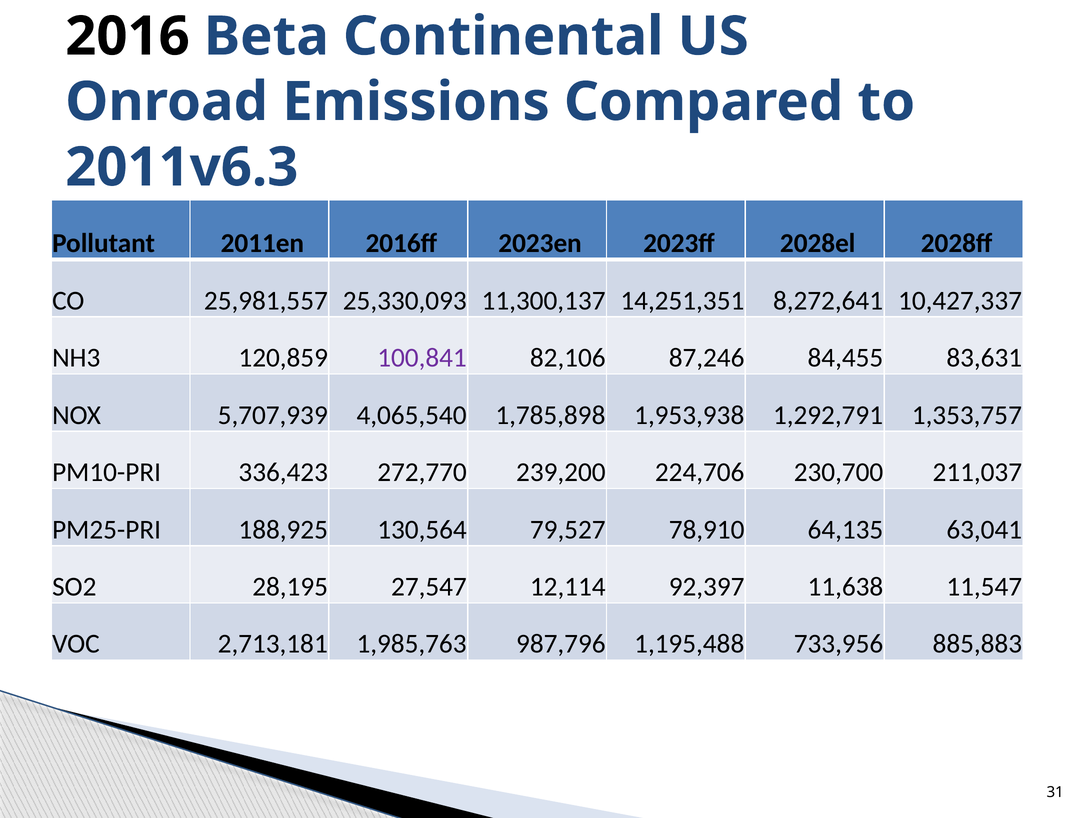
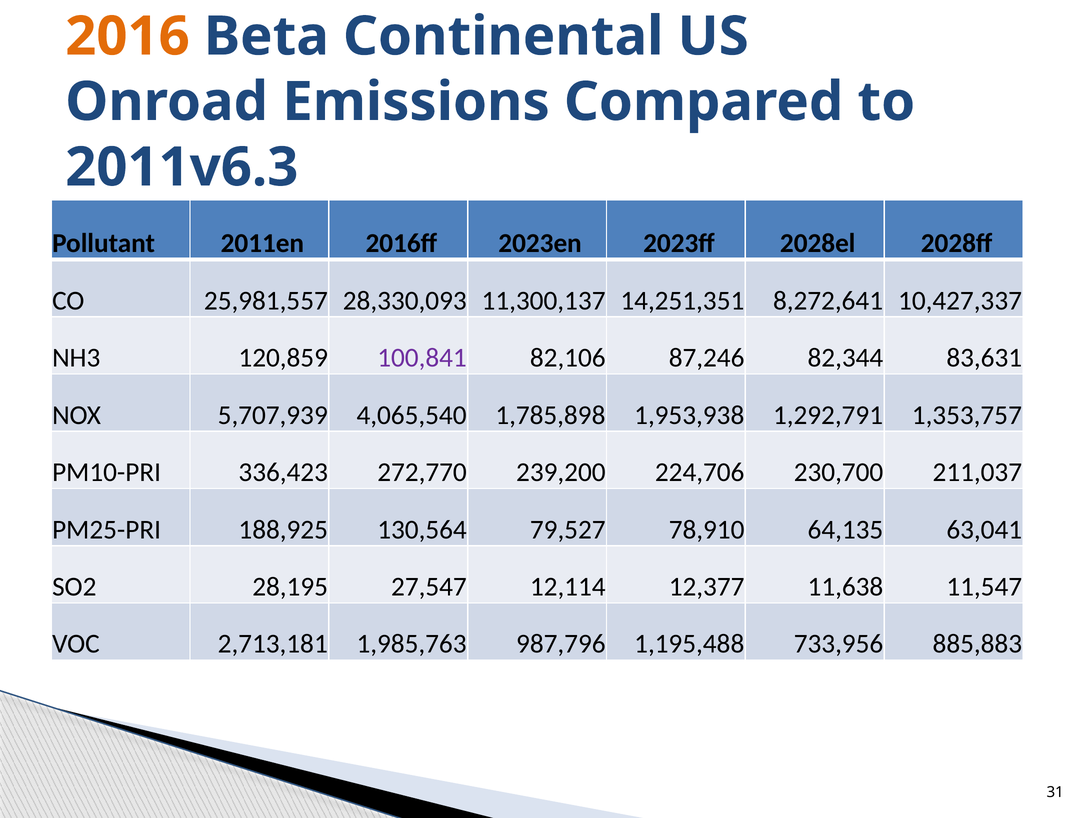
2016 colour: black -> orange
25,330,093: 25,330,093 -> 28,330,093
84,455: 84,455 -> 82,344
92,397: 92,397 -> 12,377
